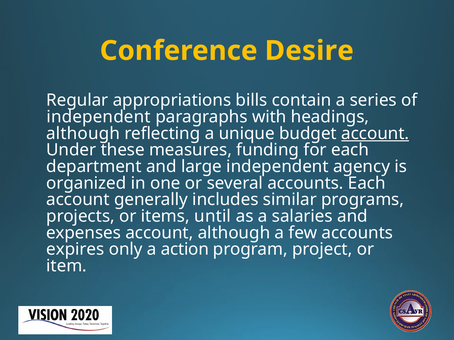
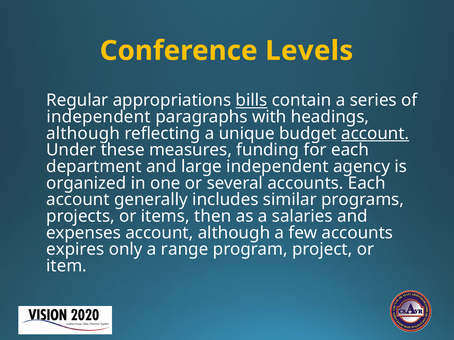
Desire: Desire -> Levels
bills underline: none -> present
until: until -> then
action: action -> range
